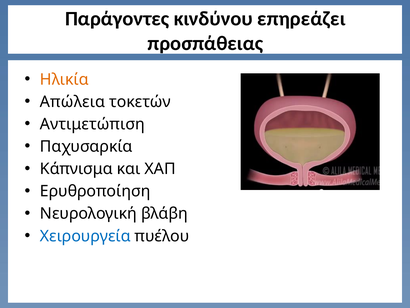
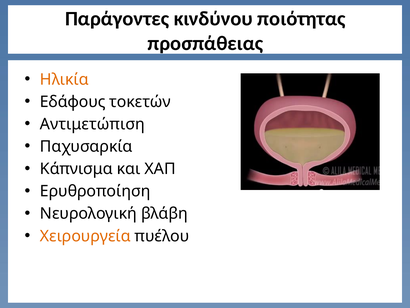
επηρεάζει: επηρεάζει -> ποιότητας
Απώλεια: Απώλεια -> Εδάφους
Χειρουργεία colour: blue -> orange
